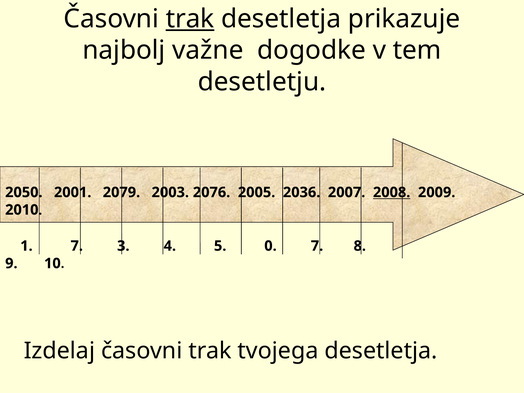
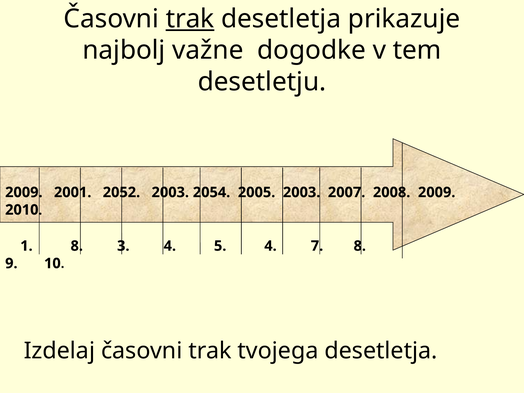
2050 at (24, 192): 2050 -> 2009
2079: 2079 -> 2052
2076: 2076 -> 2054
2005 2036: 2036 -> 2003
2008 underline: present -> none
1 7: 7 -> 8
5 0: 0 -> 4
